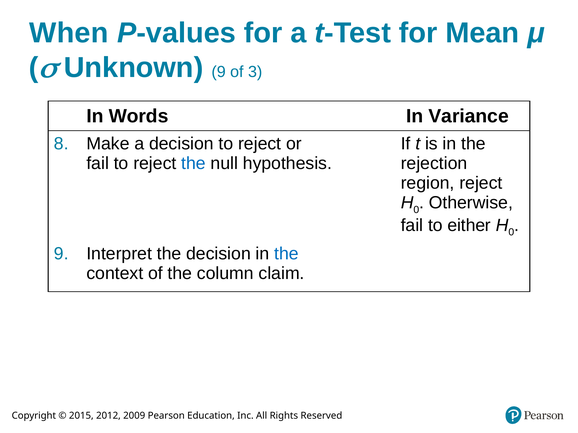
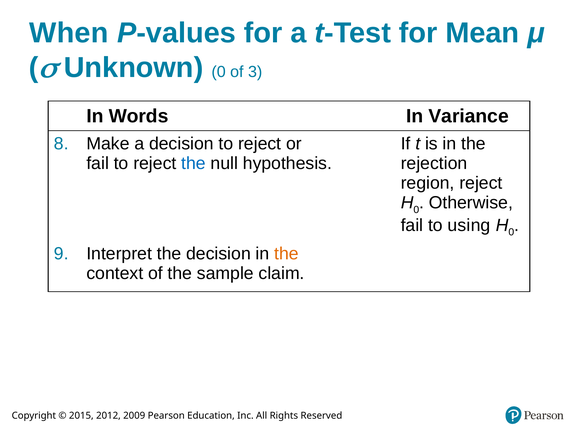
Unknown 9: 9 -> 0
either: either -> using
the at (287, 254) colour: blue -> orange
column: column -> sample
